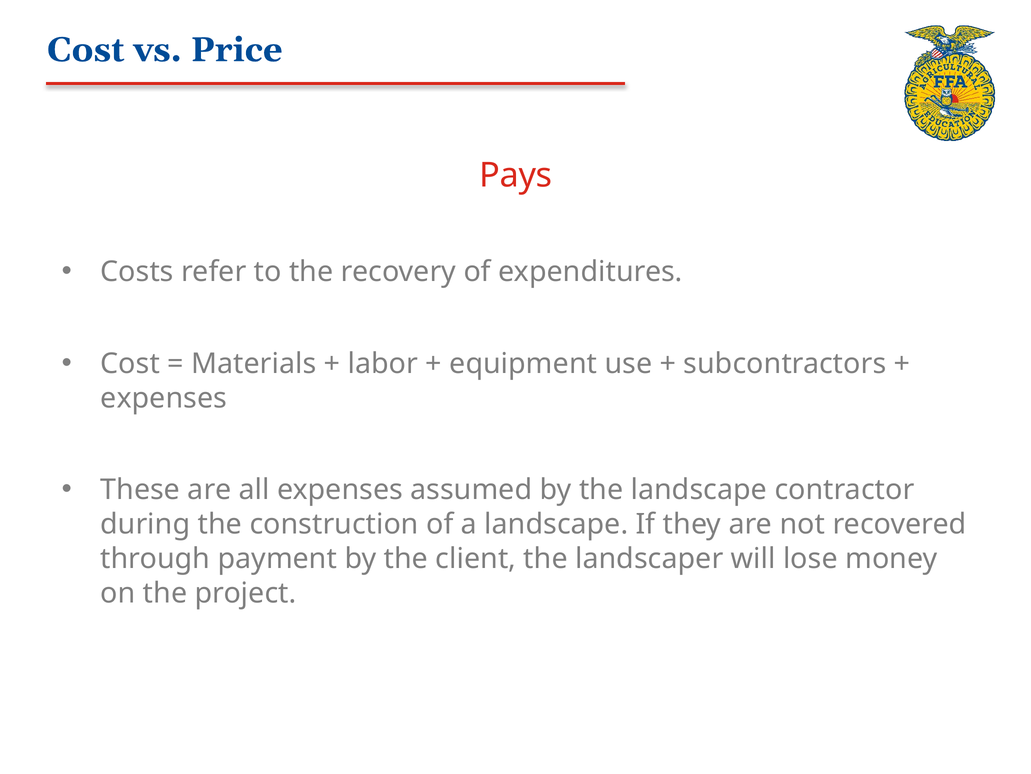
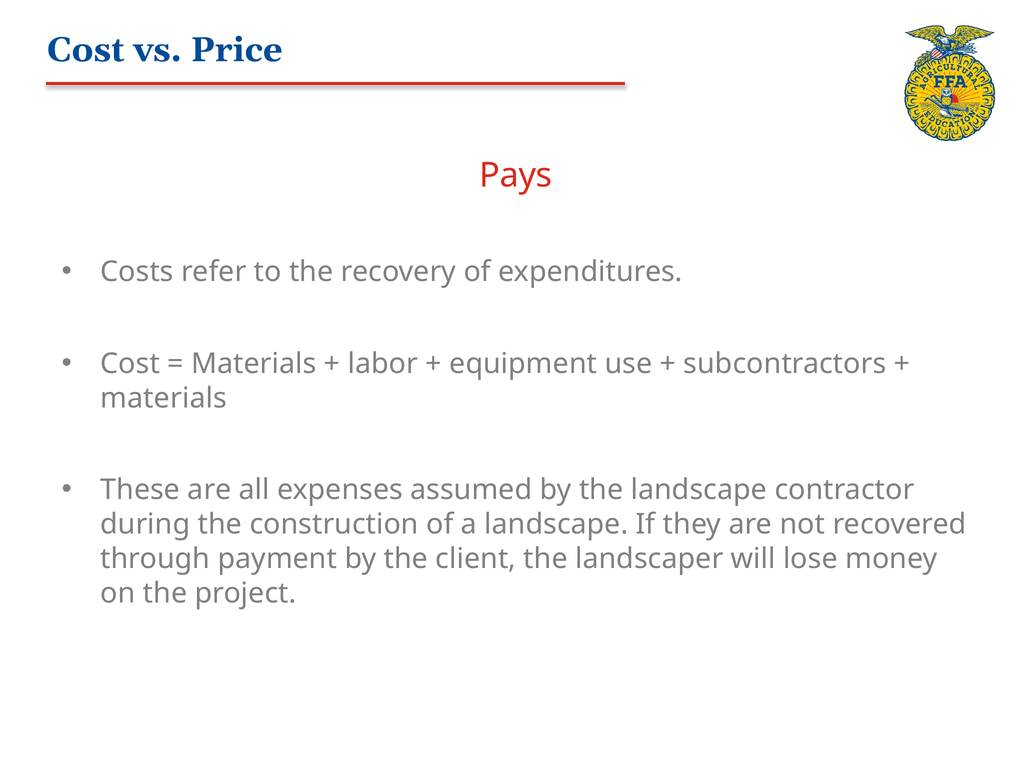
expenses at (164, 398): expenses -> materials
